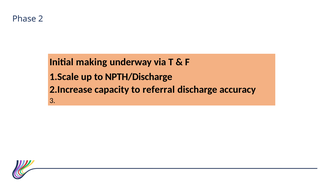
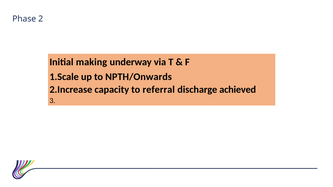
NPTH/Discharge: NPTH/Discharge -> NPTH/Onwards
accuracy: accuracy -> achieved
